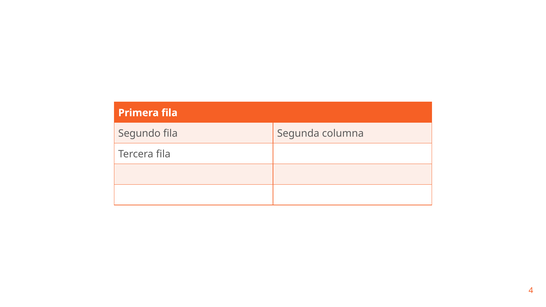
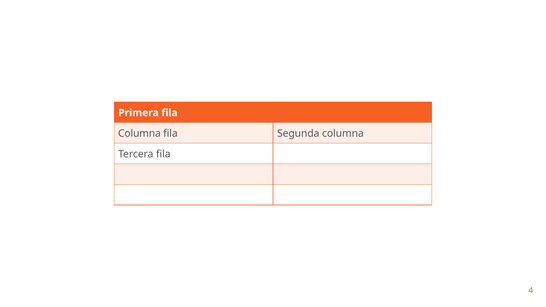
Segundo at (139, 133): Segundo -> Columna
